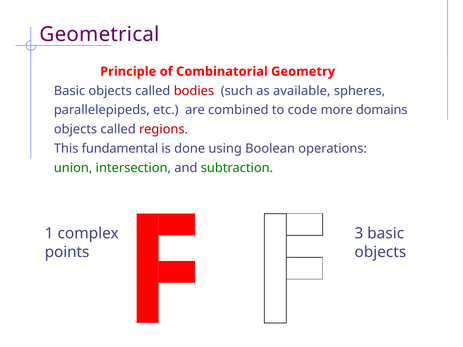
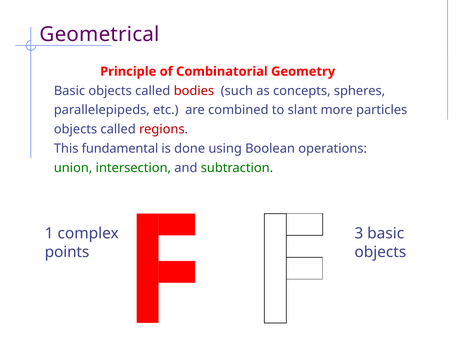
available: available -> concepts
code: code -> slant
domains: domains -> particles
